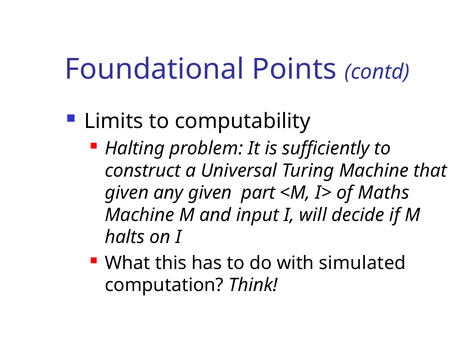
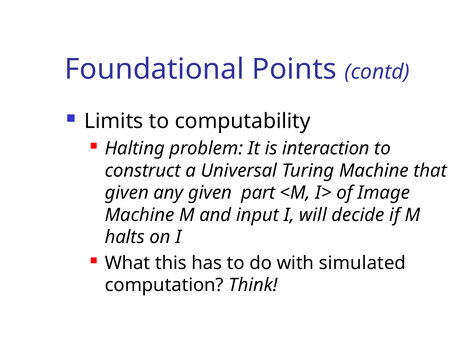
sufficiently: sufficiently -> interaction
Maths: Maths -> Image
